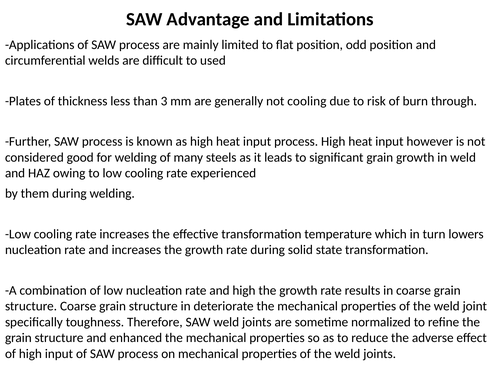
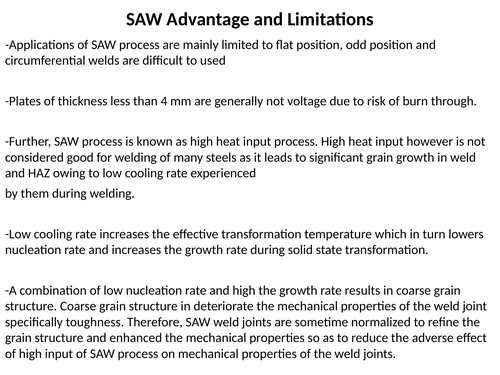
3: 3 -> 4
not cooling: cooling -> voltage
